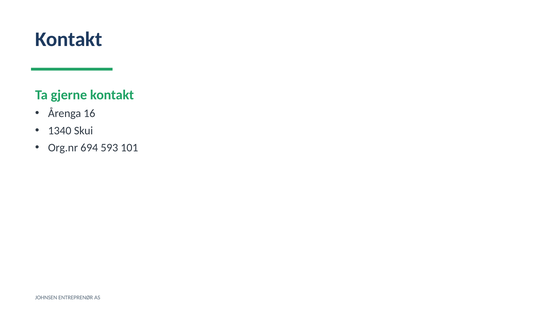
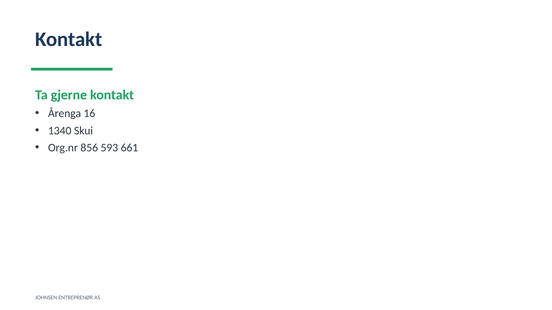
694: 694 -> 856
101: 101 -> 661
